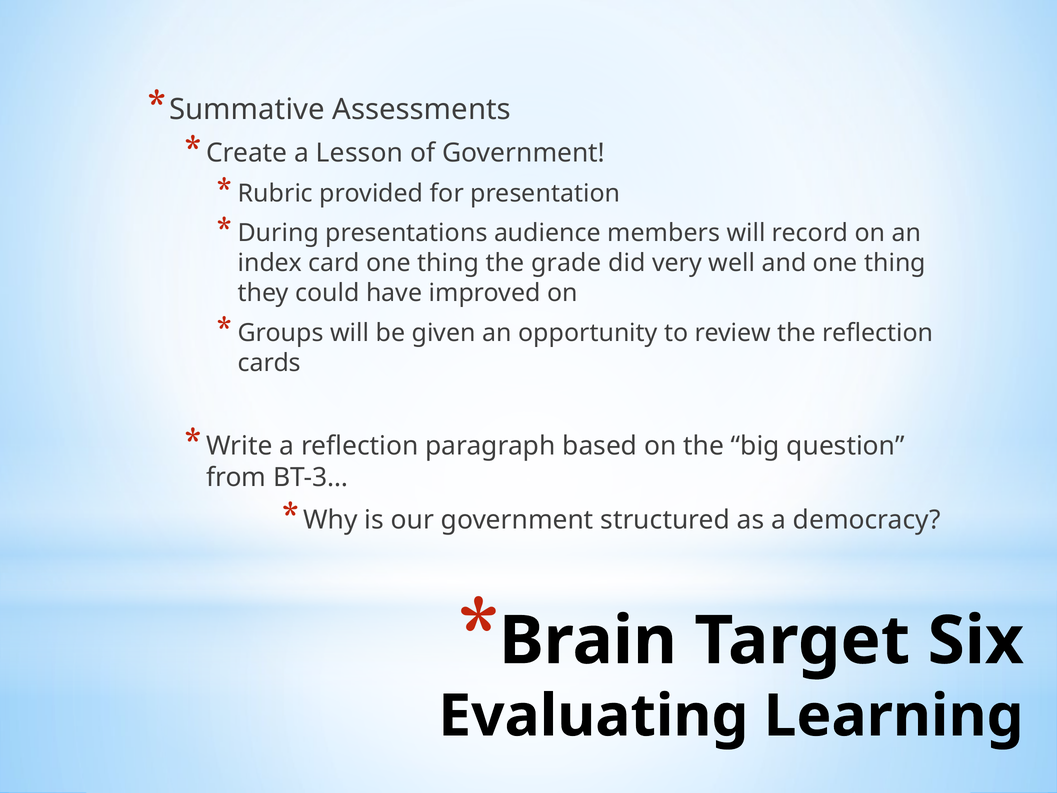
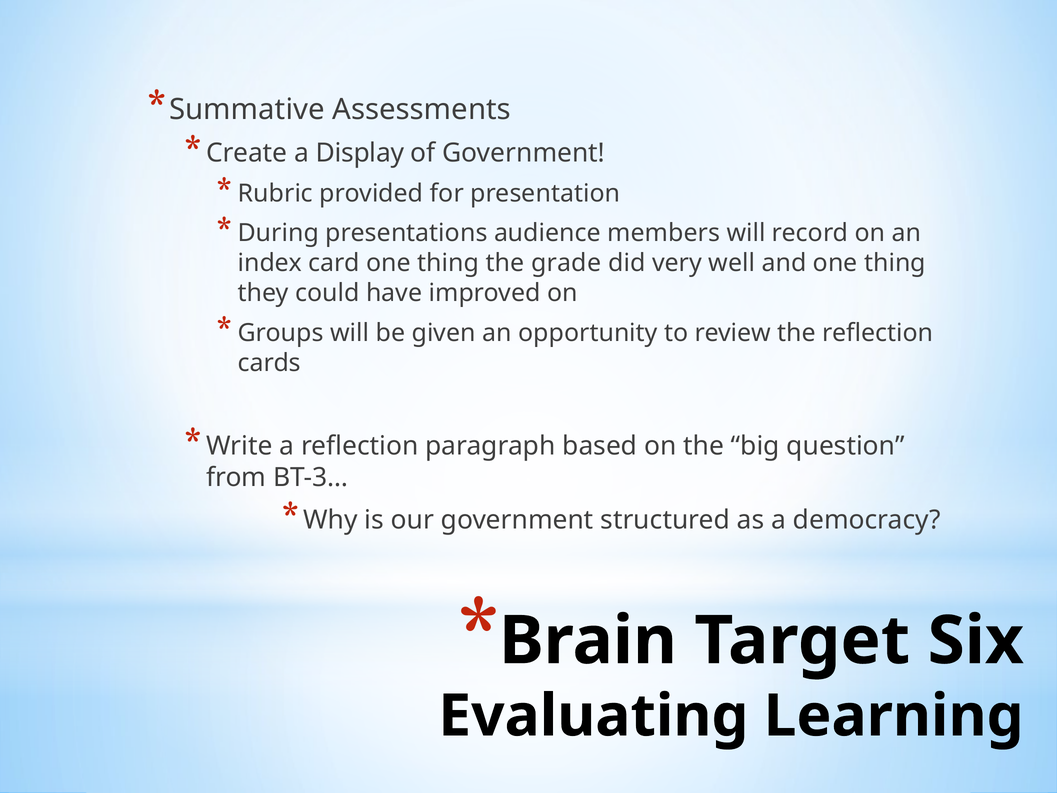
Lesson: Lesson -> Display
